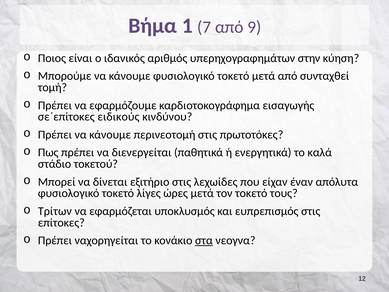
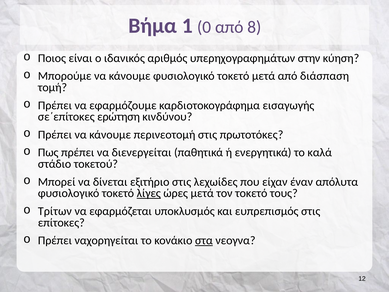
7: 7 -> 0
9: 9 -> 8
συνταχθεί: συνταχθεί -> διάσπαση
ειδικούς: ειδικούς -> ερώτηση
λίγες underline: none -> present
